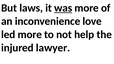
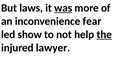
love: love -> fear
led more: more -> show
the underline: none -> present
